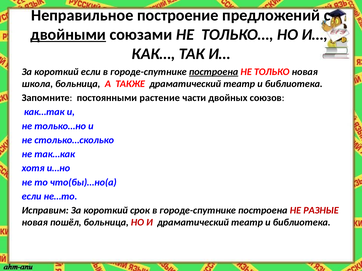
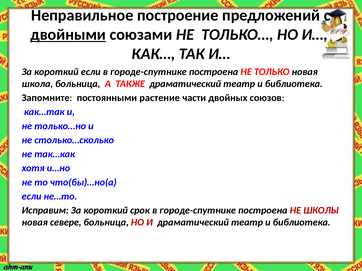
построена at (214, 72) underline: present -> none
РАЗНЫЕ: РАЗНЫЕ -> ШКОЛЫ
пошёл: пошёл -> севере
